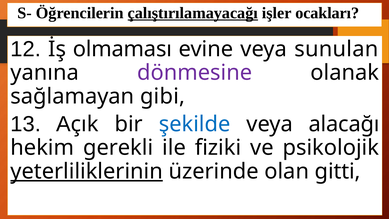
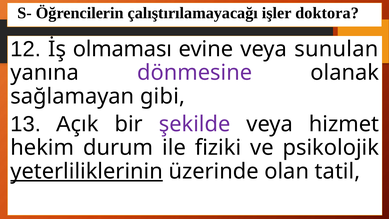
çalıştırılamayacağı underline: present -> none
ocakları: ocakları -> doktora
şekilde colour: blue -> purple
alacağı: alacağı -> hizmet
gerekli: gerekli -> durum
gitti: gitti -> tatil
